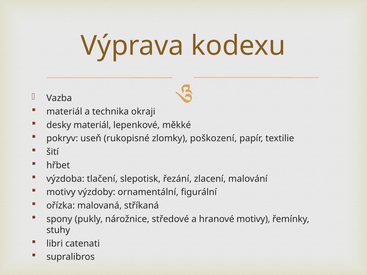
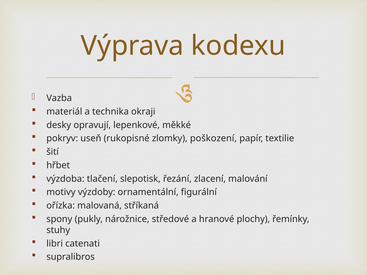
desky materiál: materiál -> opravují
hranové motivy: motivy -> plochy
